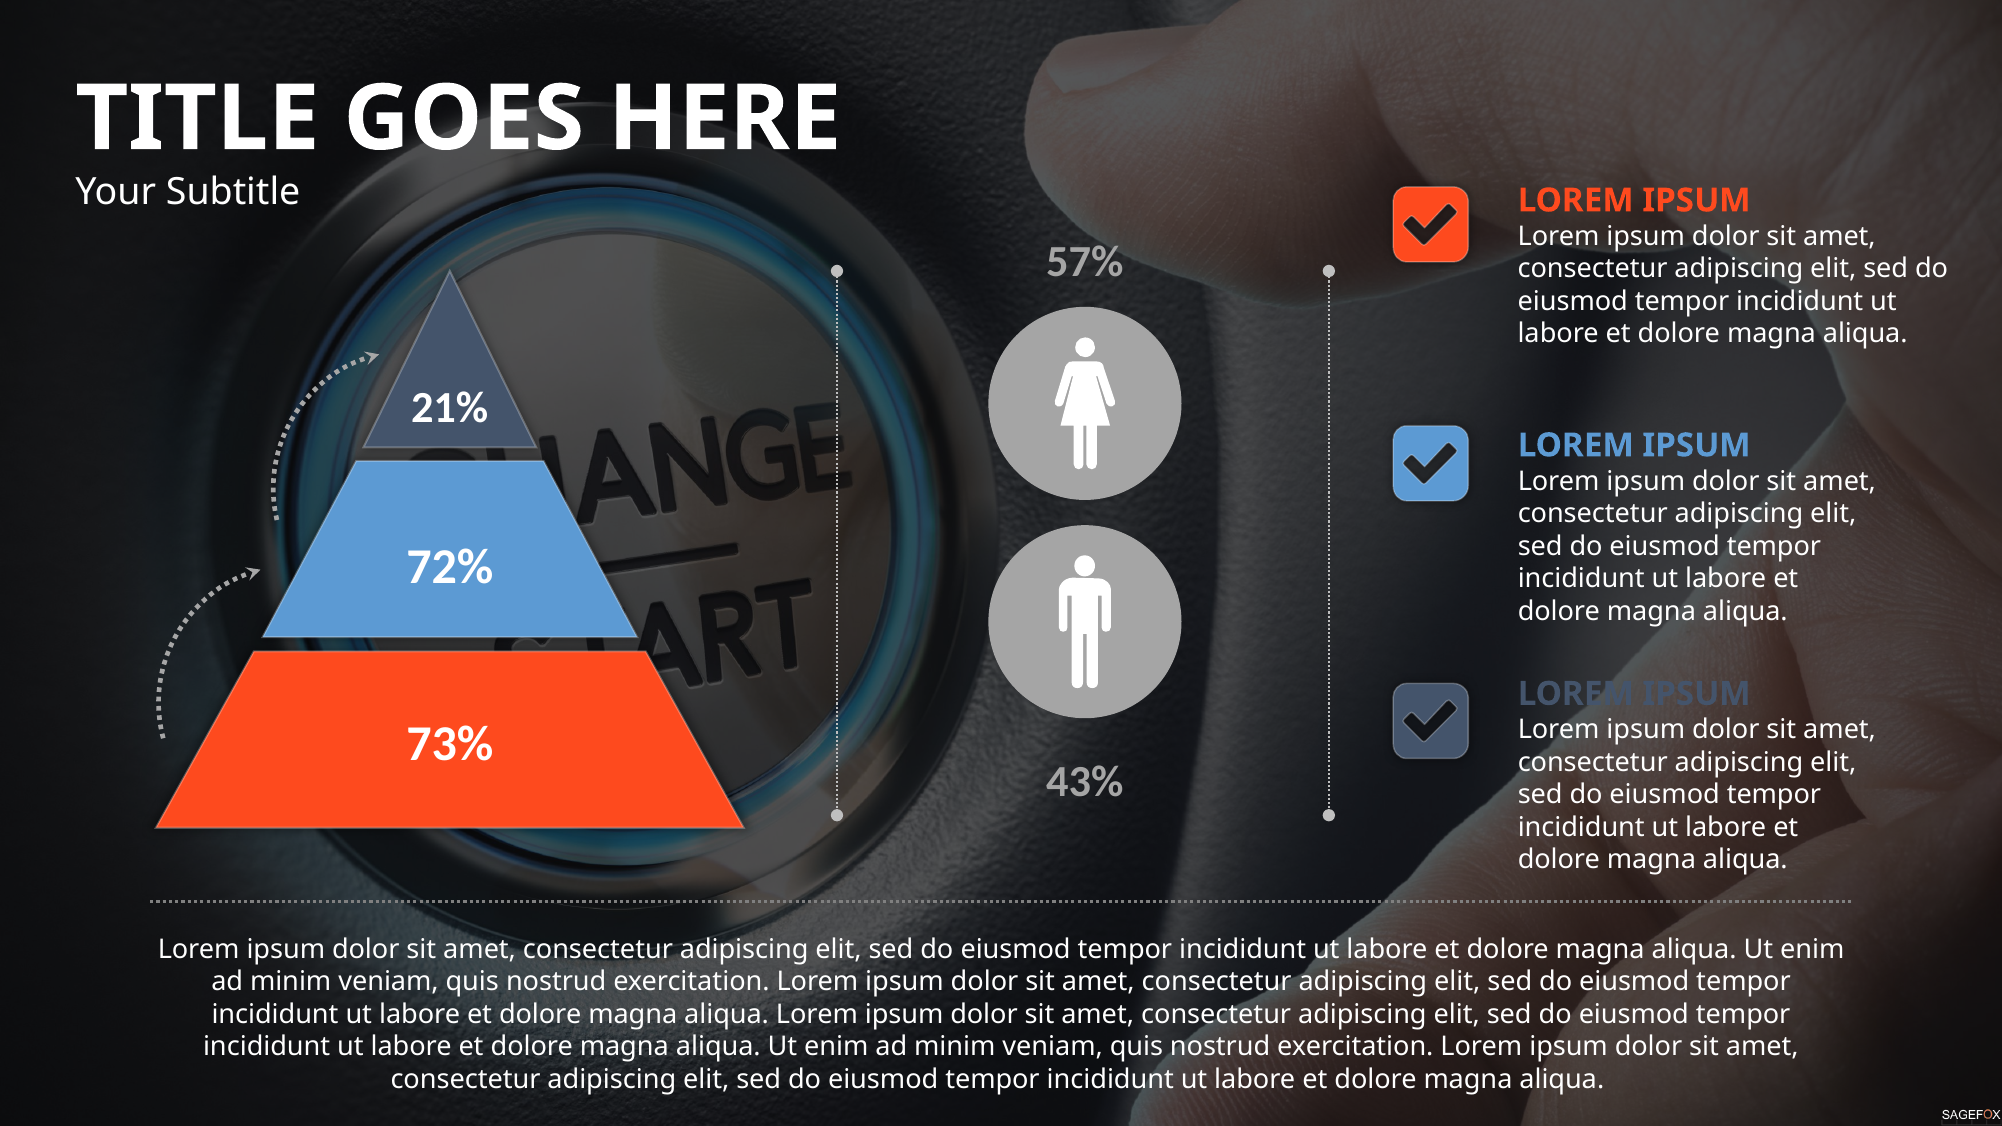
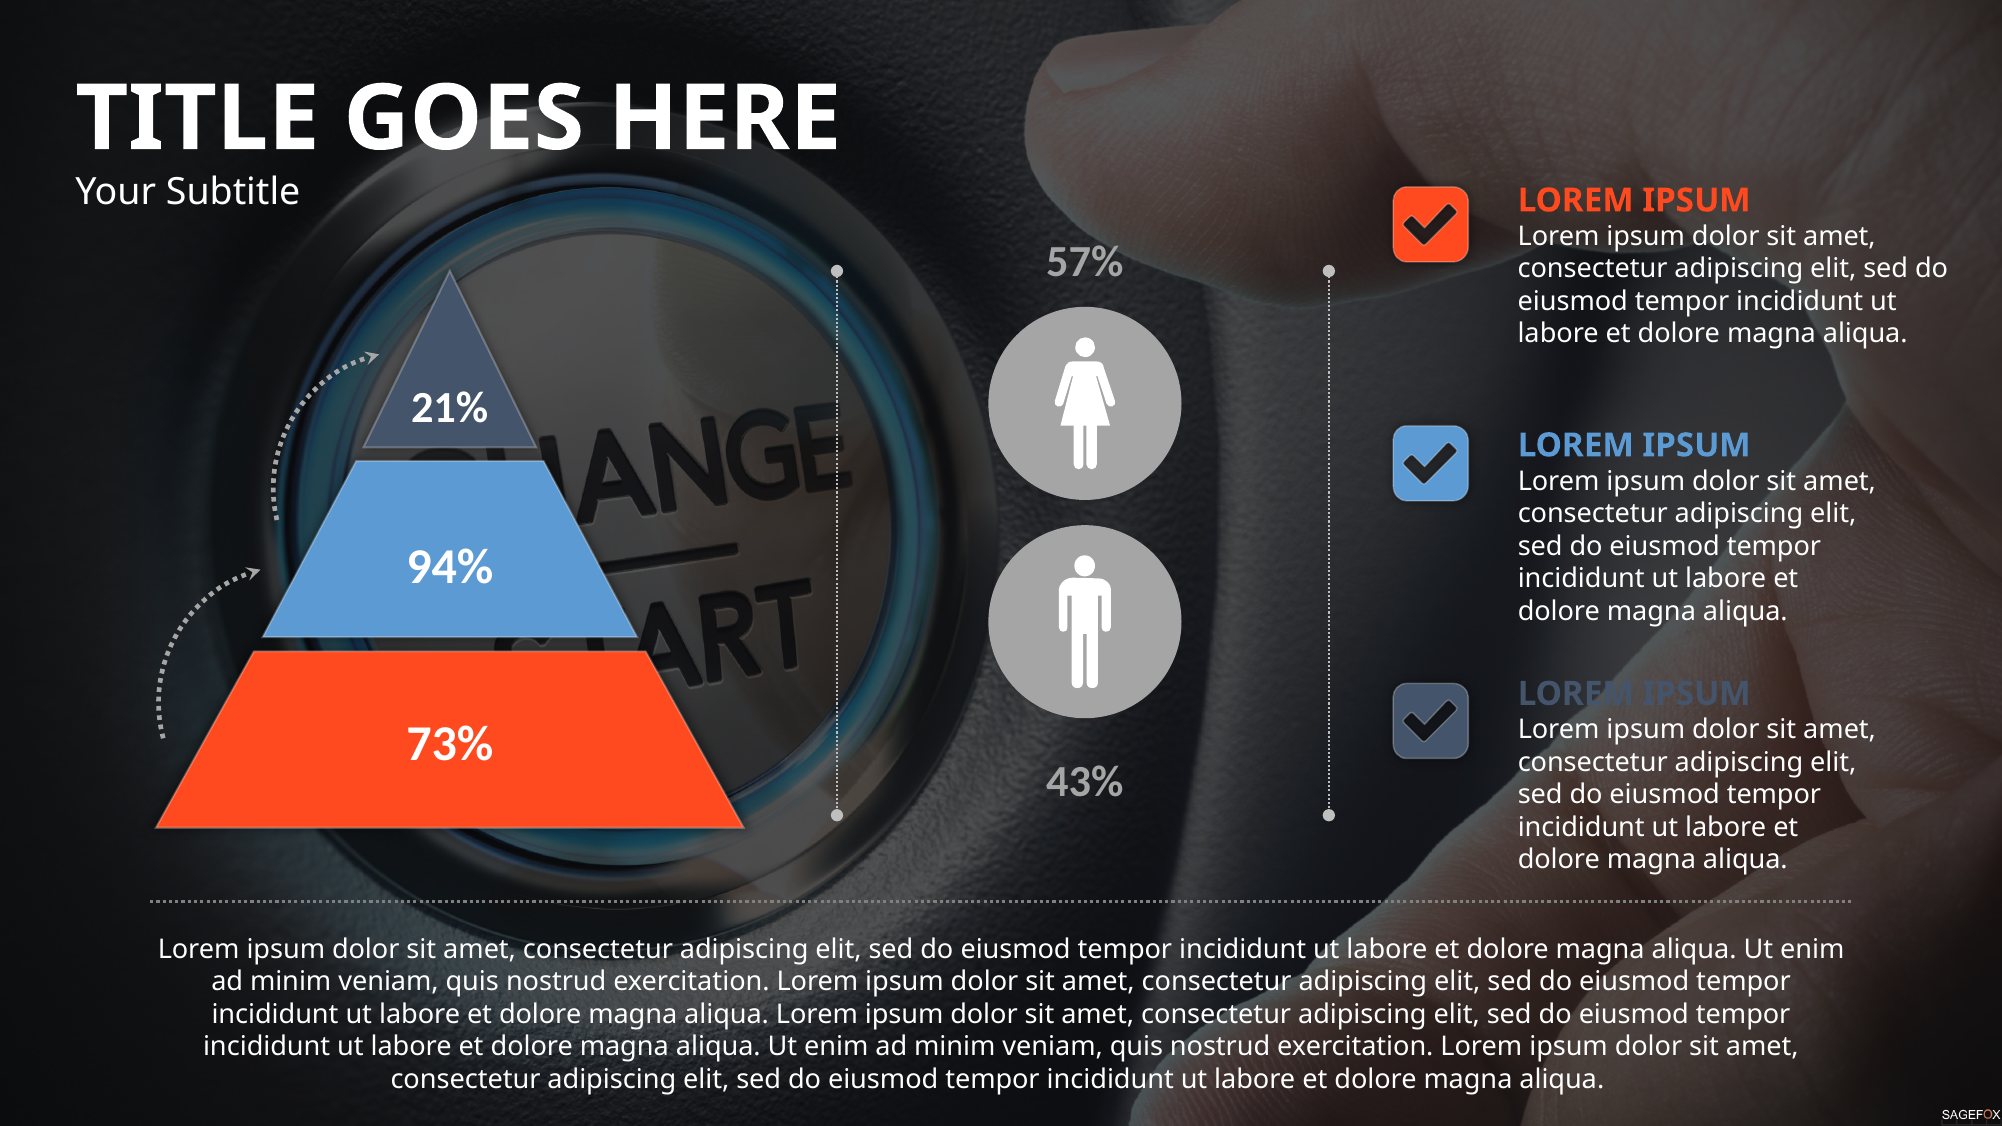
72%: 72% -> 94%
